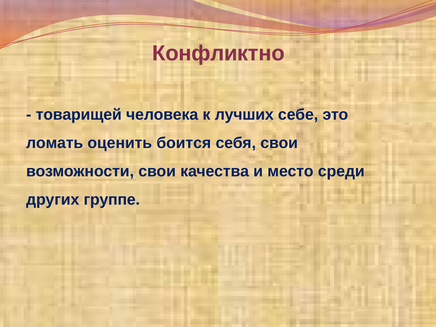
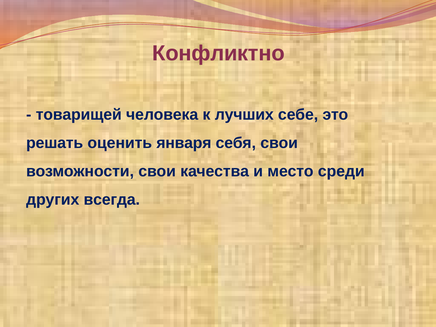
ломать: ломать -> решать
боится: боится -> января
группе: группе -> всегда
